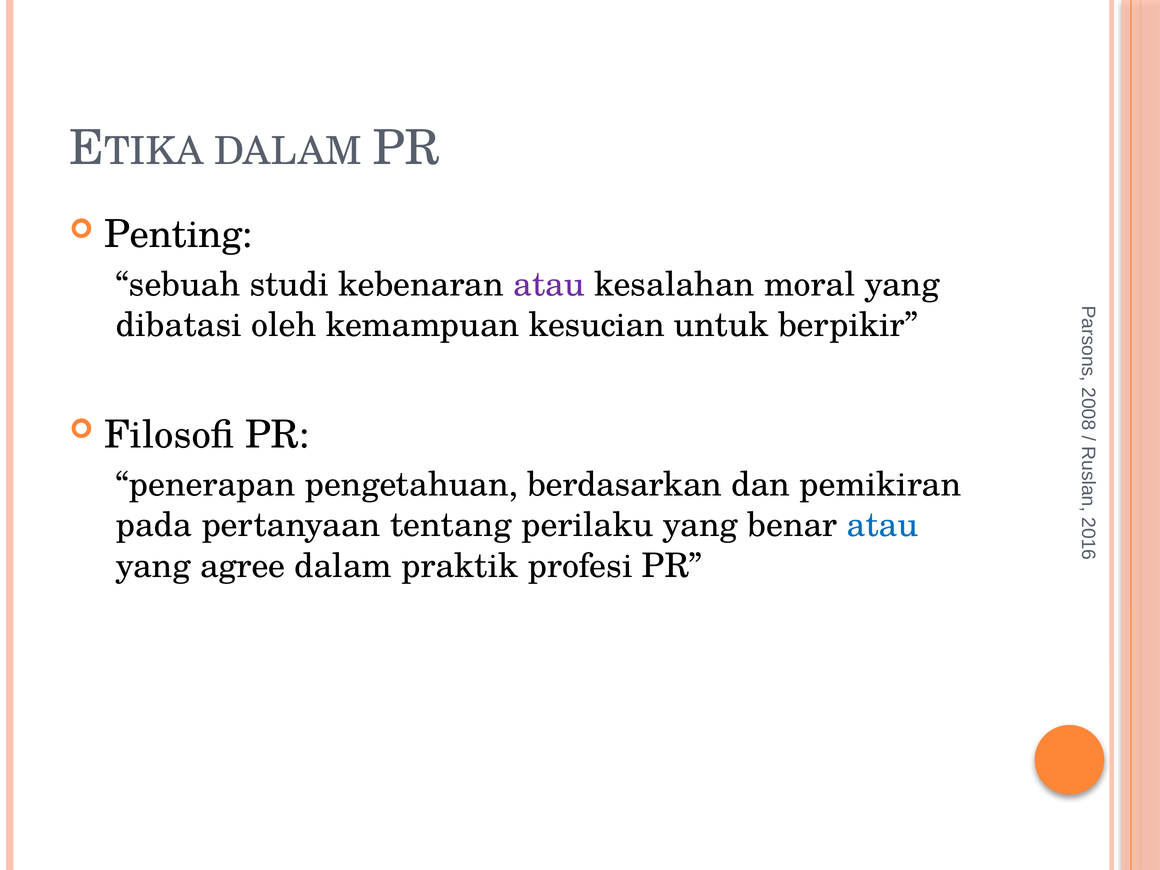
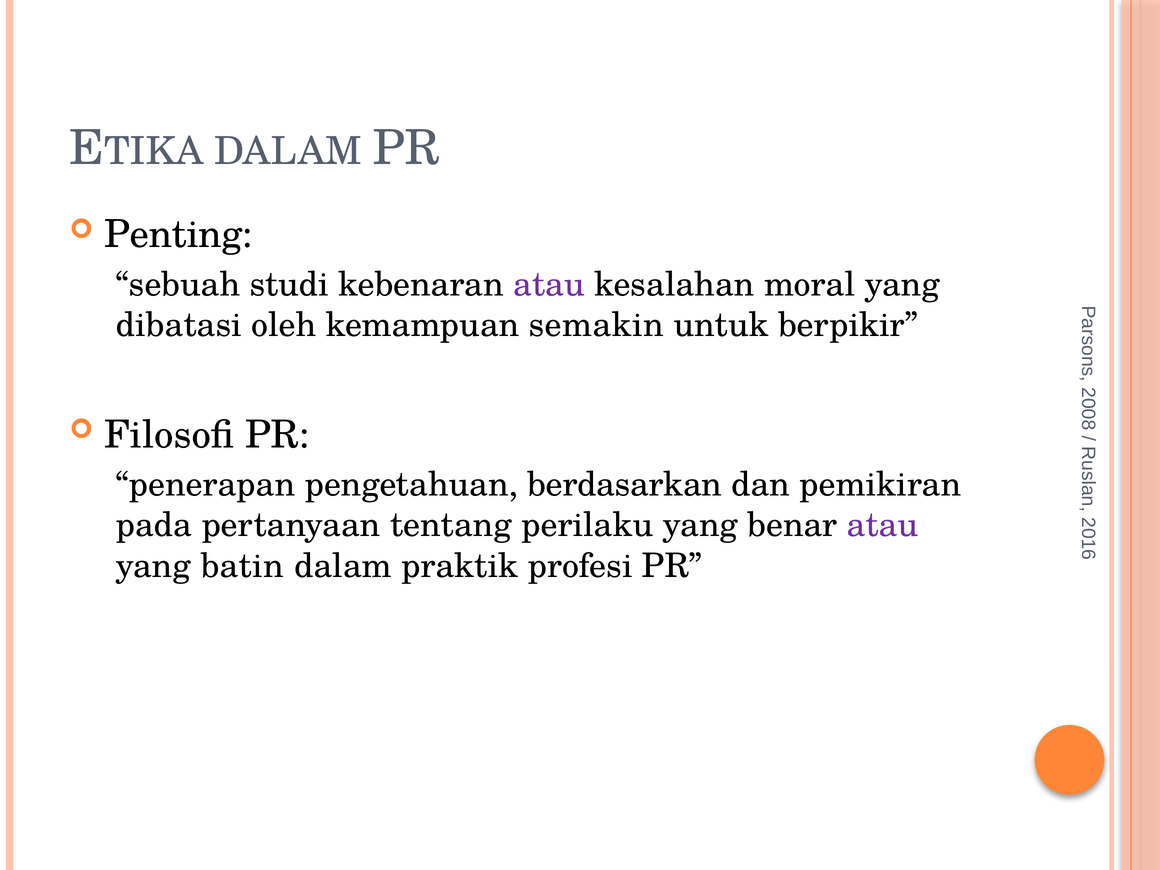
kesucian: kesucian -> semakin
atau at (883, 525) colour: blue -> purple
agree: agree -> batin
